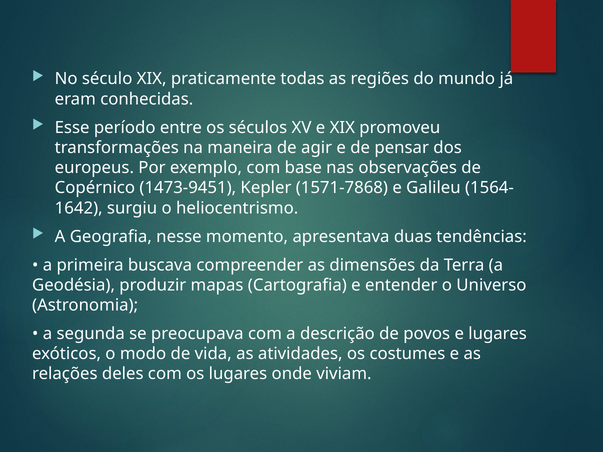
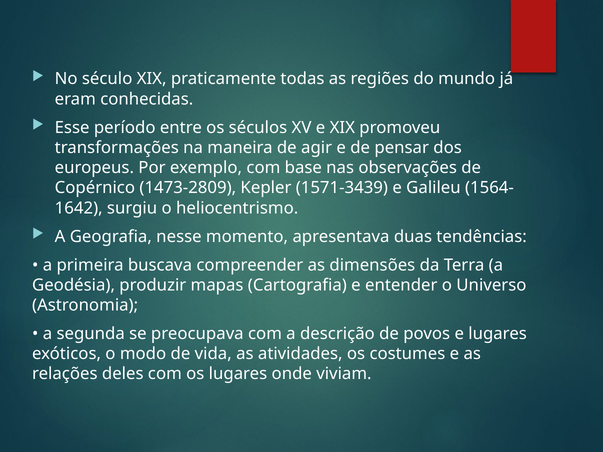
1473-9451: 1473-9451 -> 1473-2809
1571-7868: 1571-7868 -> 1571-3439
